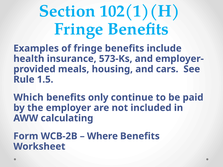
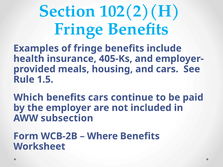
102(1)(H: 102(1)(H -> 102(2)(H
573-Ks: 573-Ks -> 405-Ks
benefits only: only -> cars
calculating: calculating -> subsection
